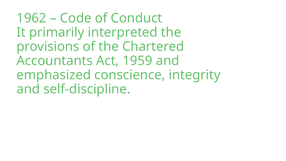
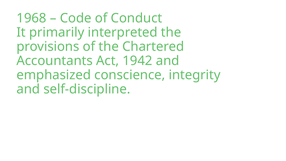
1962: 1962 -> 1968
1959: 1959 -> 1942
